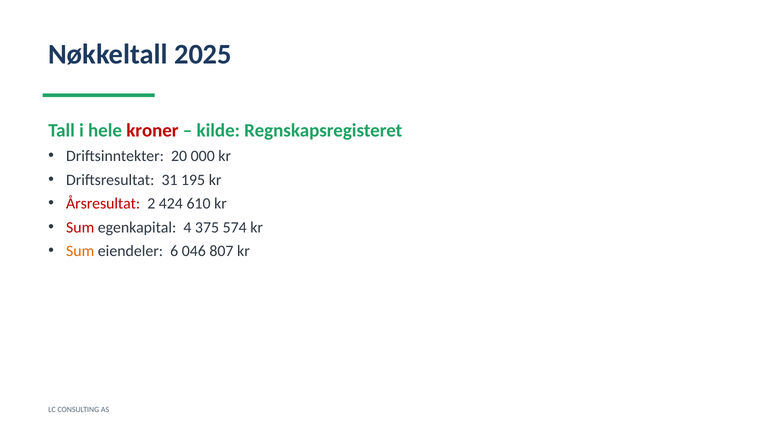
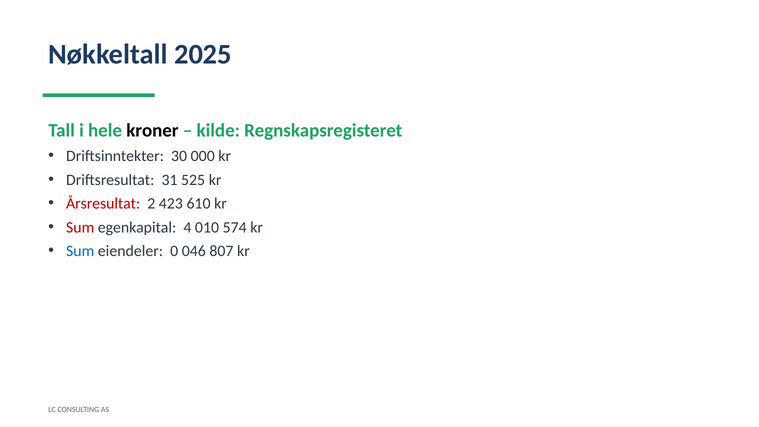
kroner colour: red -> black
20: 20 -> 30
195: 195 -> 525
424: 424 -> 423
375: 375 -> 010
Sum at (80, 251) colour: orange -> blue
6: 6 -> 0
